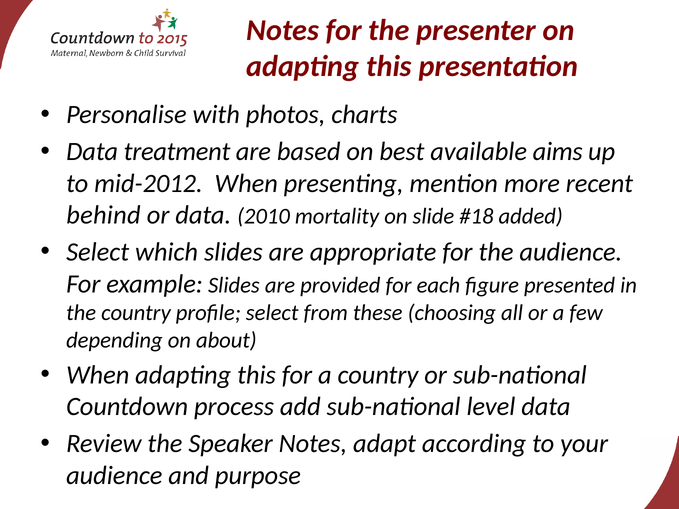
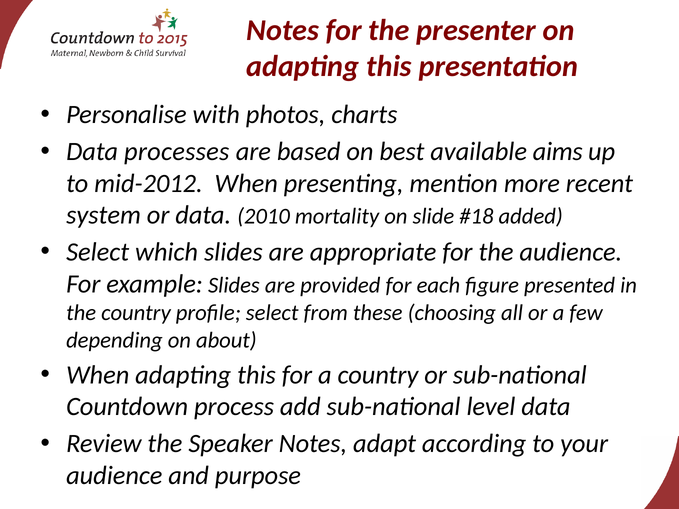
treatment: treatment -> processes
behind: behind -> system
